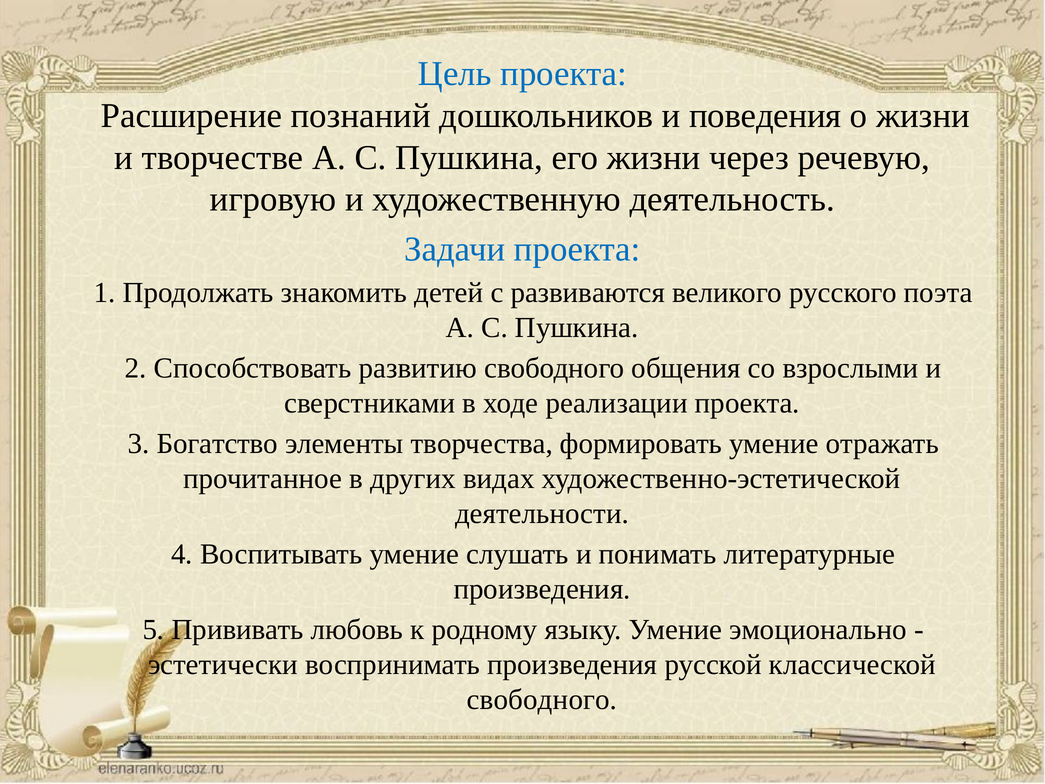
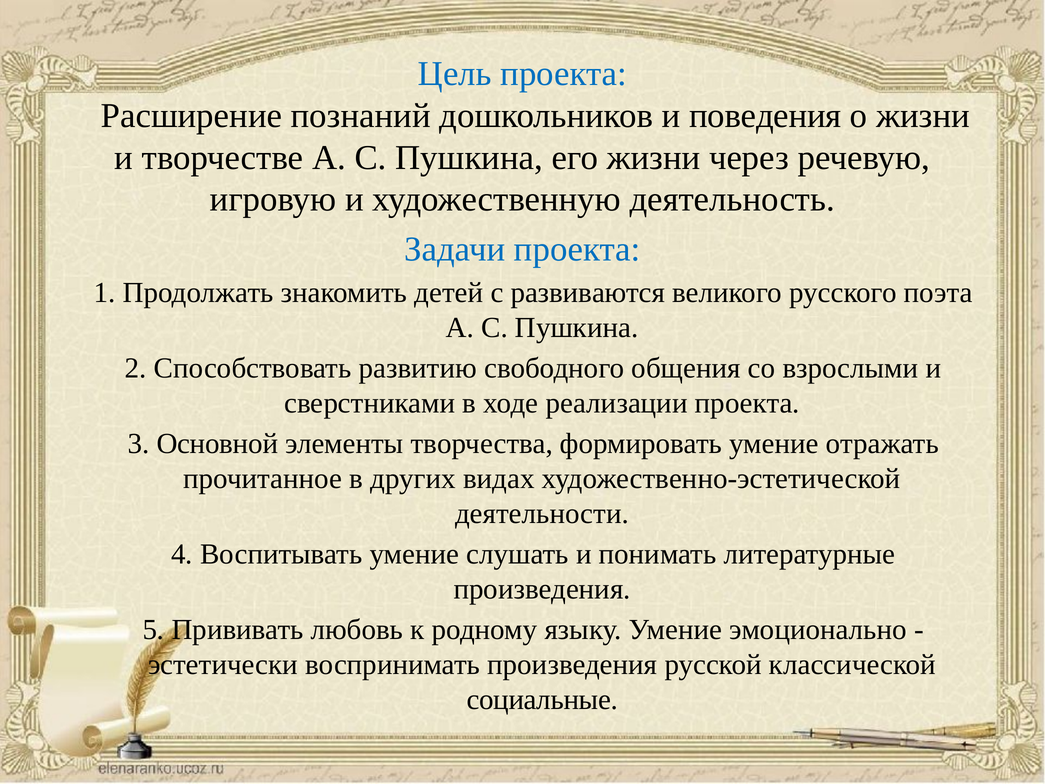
Богатство: Богатство -> Основной
свободного at (542, 699): свободного -> социальные
